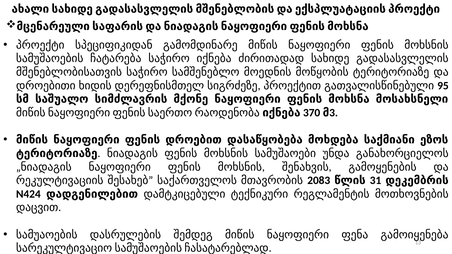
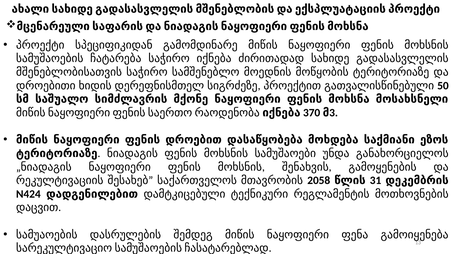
95: 95 -> 50
2083: 2083 -> 2058
